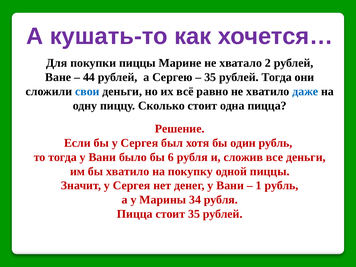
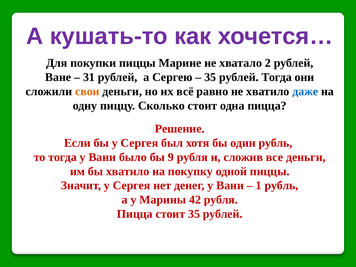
44: 44 -> 31
свои colour: blue -> orange
6: 6 -> 9
34: 34 -> 42
